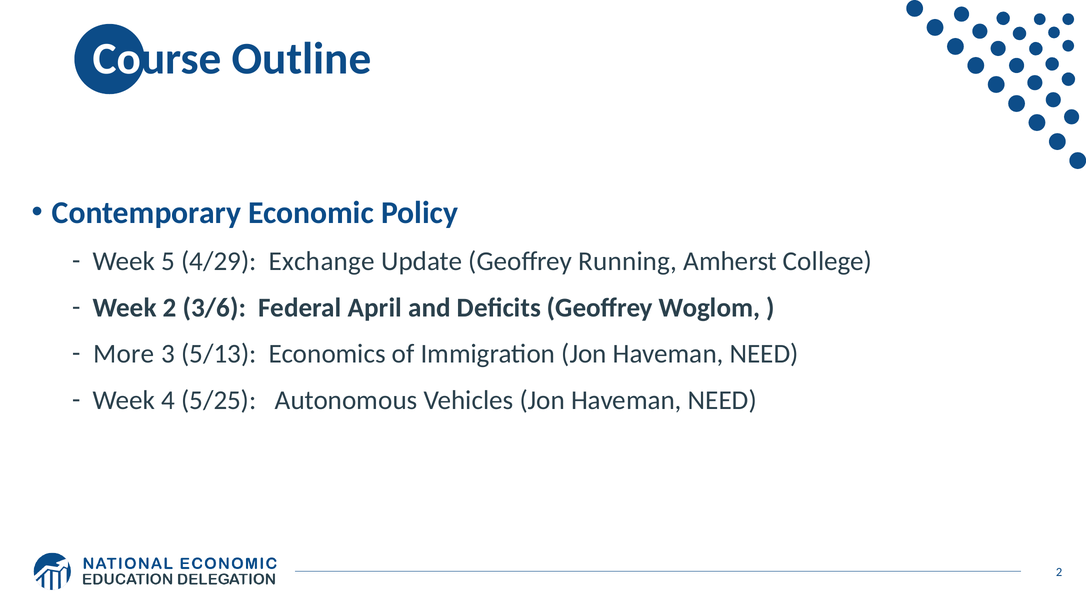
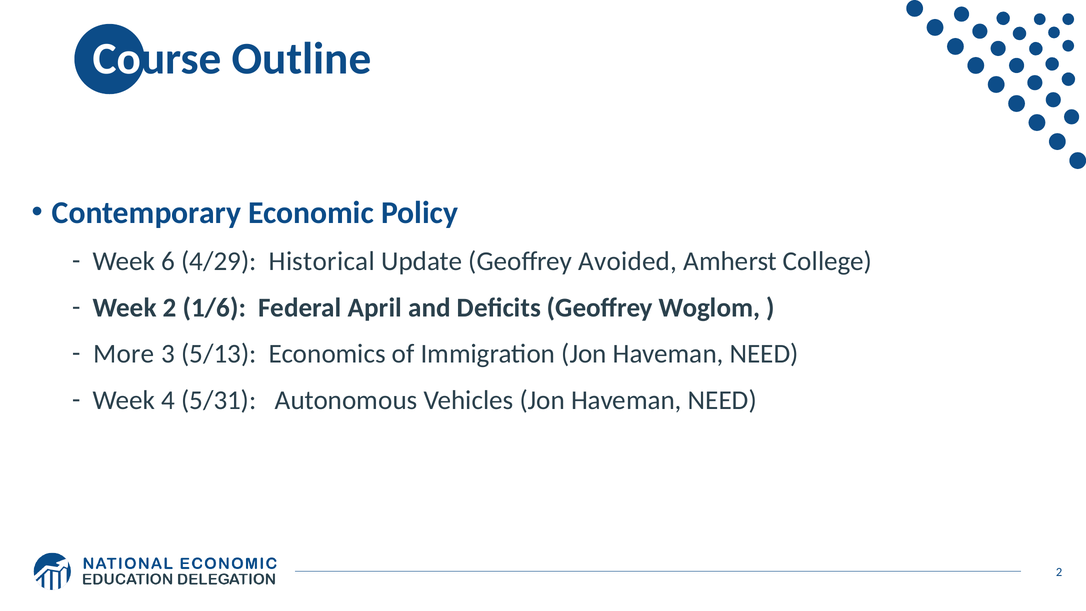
5: 5 -> 6
Exchange: Exchange -> Historical
Running: Running -> Avoided
3/6: 3/6 -> 1/6
5/25: 5/25 -> 5/31
